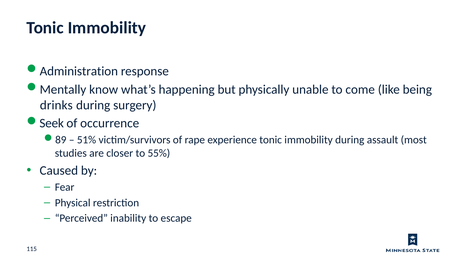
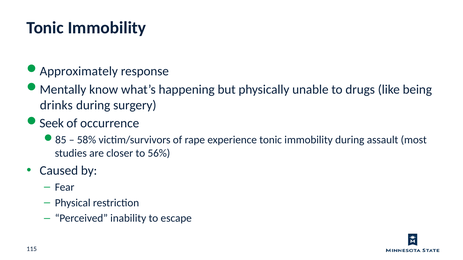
Administration: Administration -> Approximately
come: come -> drugs
89: 89 -> 85
51%: 51% -> 58%
55%: 55% -> 56%
